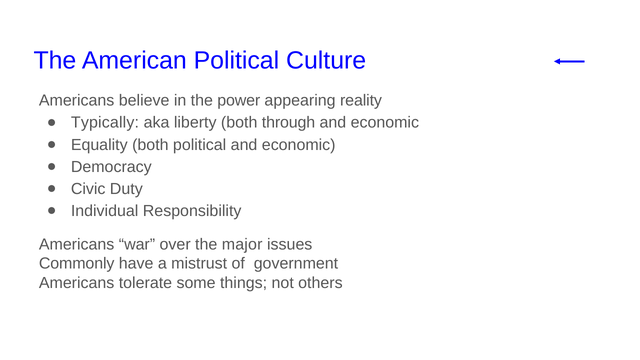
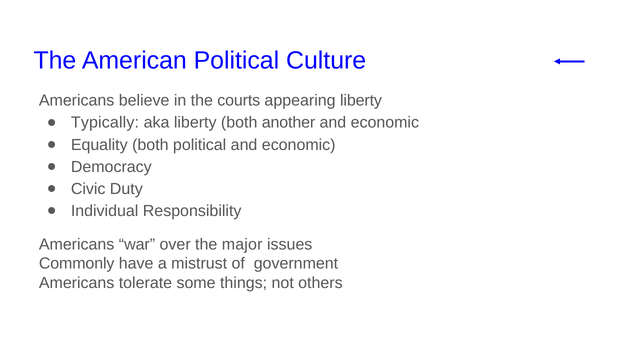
power: power -> courts
appearing reality: reality -> liberty
through: through -> another
